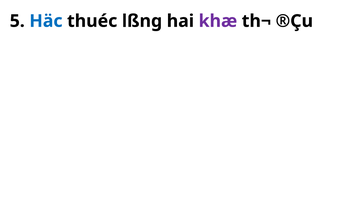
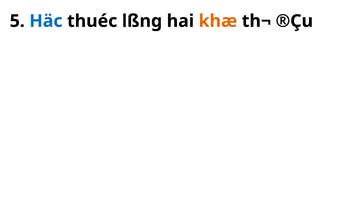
khæ colour: purple -> orange
